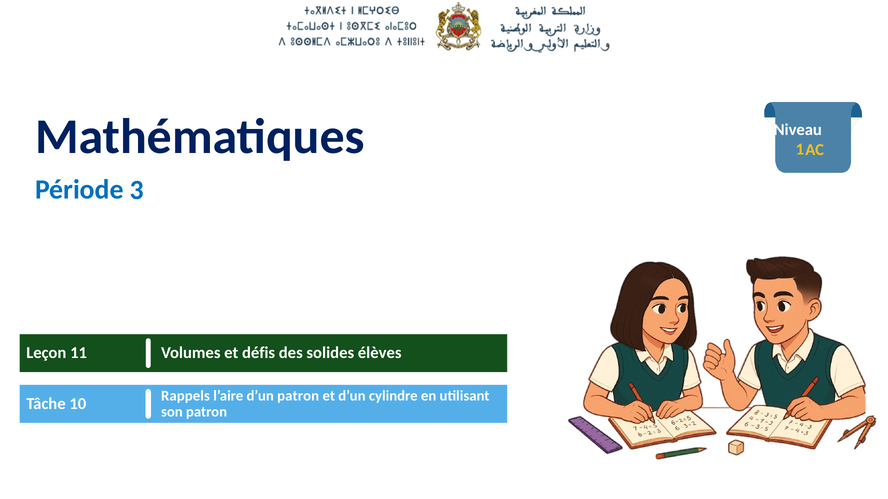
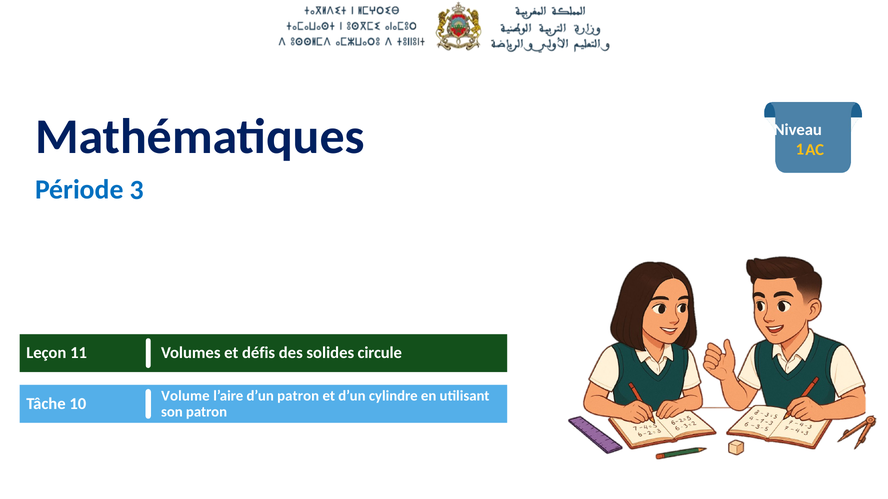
élèves: élèves -> circule
Rappels: Rappels -> Volume
